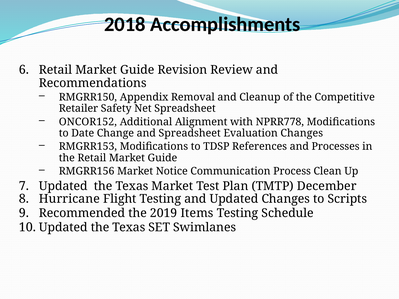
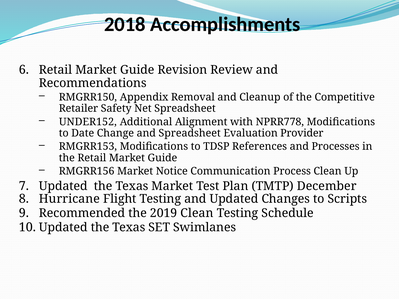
ONCOR152: ONCOR152 -> UNDER152
Evaluation Changes: Changes -> Provider
2019 Items: Items -> Clean
